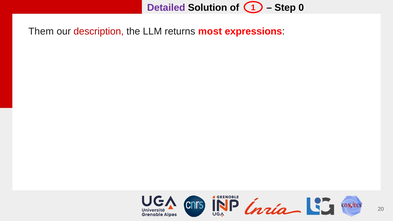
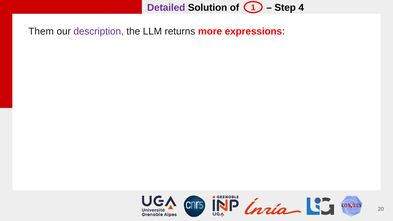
0: 0 -> 4
description colour: red -> purple
most: most -> more
